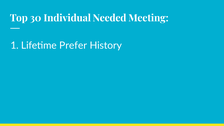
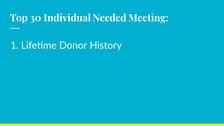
Prefer: Prefer -> Donor
